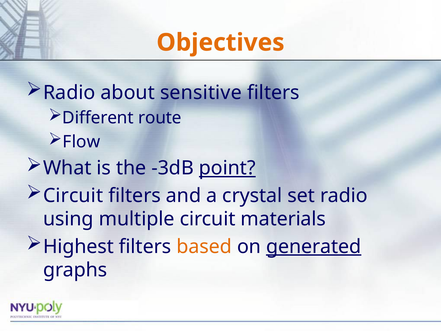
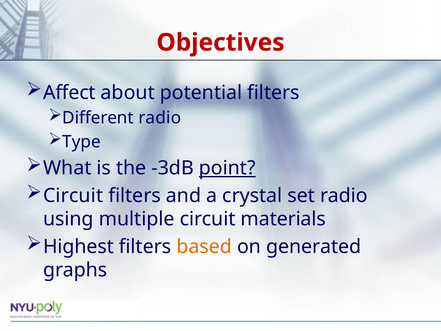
Objectives colour: orange -> red
Radio at (69, 93): Radio -> Affect
sensitive: sensitive -> potential
Different route: route -> radio
Flow: Flow -> Type
generated underline: present -> none
